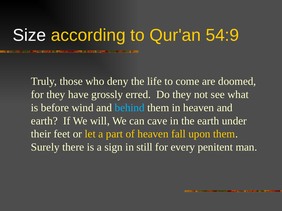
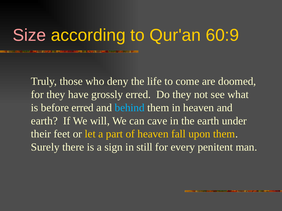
Size colour: white -> pink
54:9: 54:9 -> 60:9
before wind: wind -> erred
